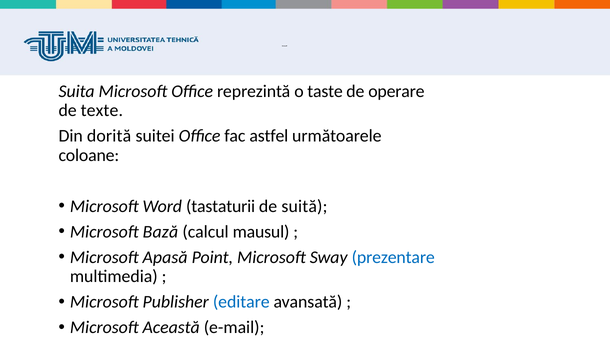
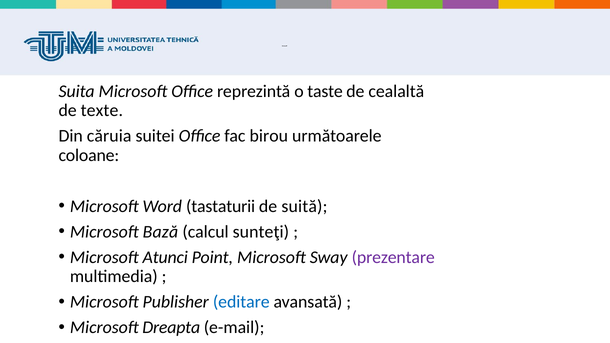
operare: operare -> cealaltă
dorită: dorită -> căruia
astfel: astfel -> birou
mausul: mausul -> sunteţi
Apasă: Apasă -> Atunci
prezentare colour: blue -> purple
Această: Această -> Dreapta
